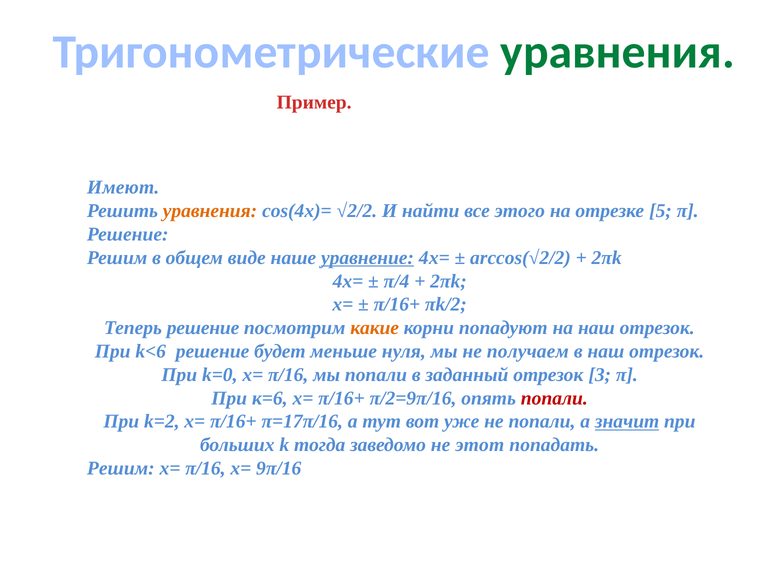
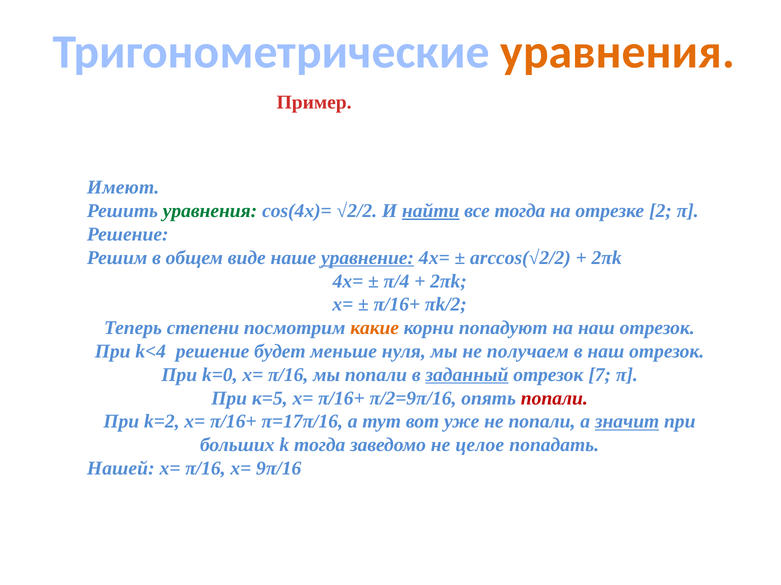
уравнения at (618, 52) colour: green -> orange
уравнения at (210, 211) colour: orange -> green
найти underline: none -> present
все этого: этого -> тогда
5: 5 -> 2
Теперь решение: решение -> степени
k<6: k<6 -> k<4
заданный underline: none -> present
3: 3 -> 7
к=6: к=6 -> к=5
этот: этот -> целое
Решим at (121, 469): Решим -> Нашей
